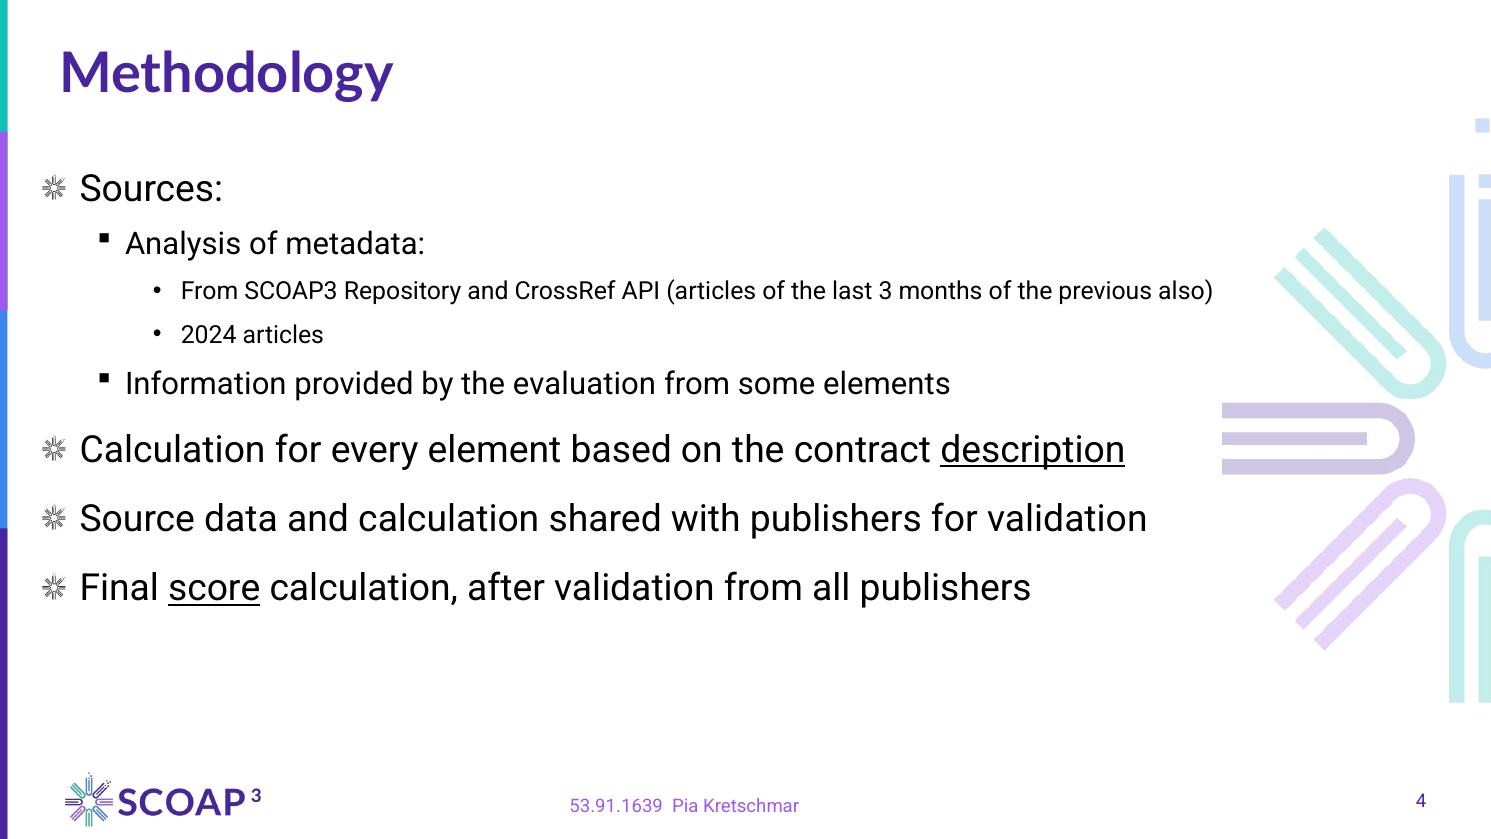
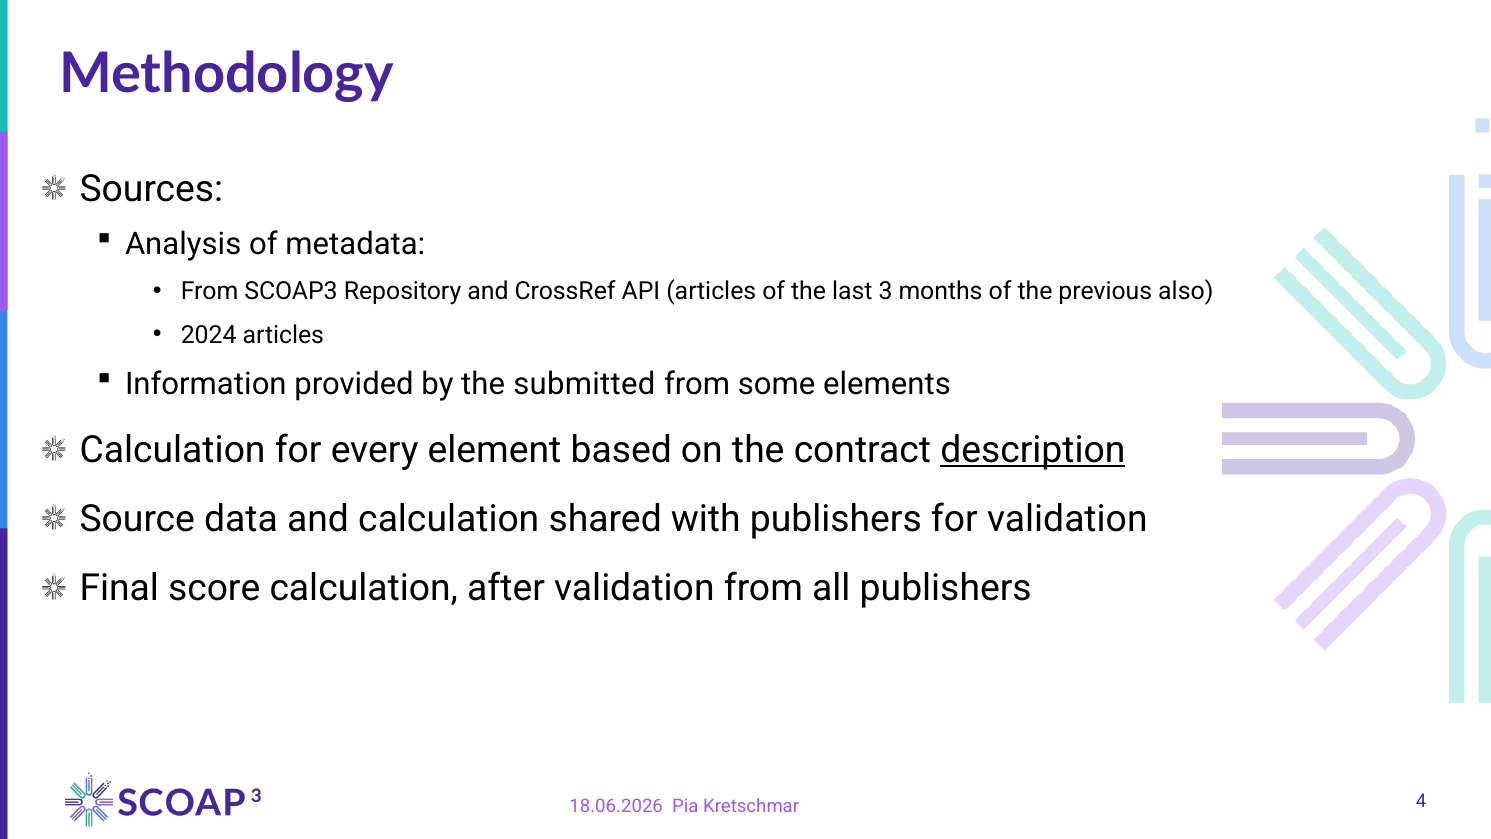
evaluation: evaluation -> submitted
score underline: present -> none
53.91.1639: 53.91.1639 -> 18.06.2026
